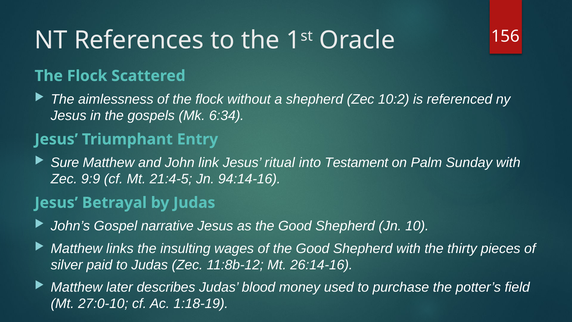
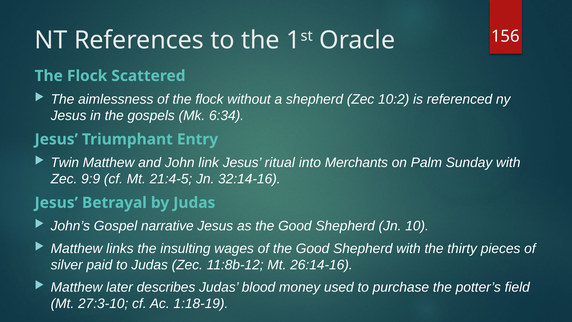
Sure: Sure -> Twin
Testament: Testament -> Merchants
94:14-16: 94:14-16 -> 32:14-16
27:0-10: 27:0-10 -> 27:3-10
